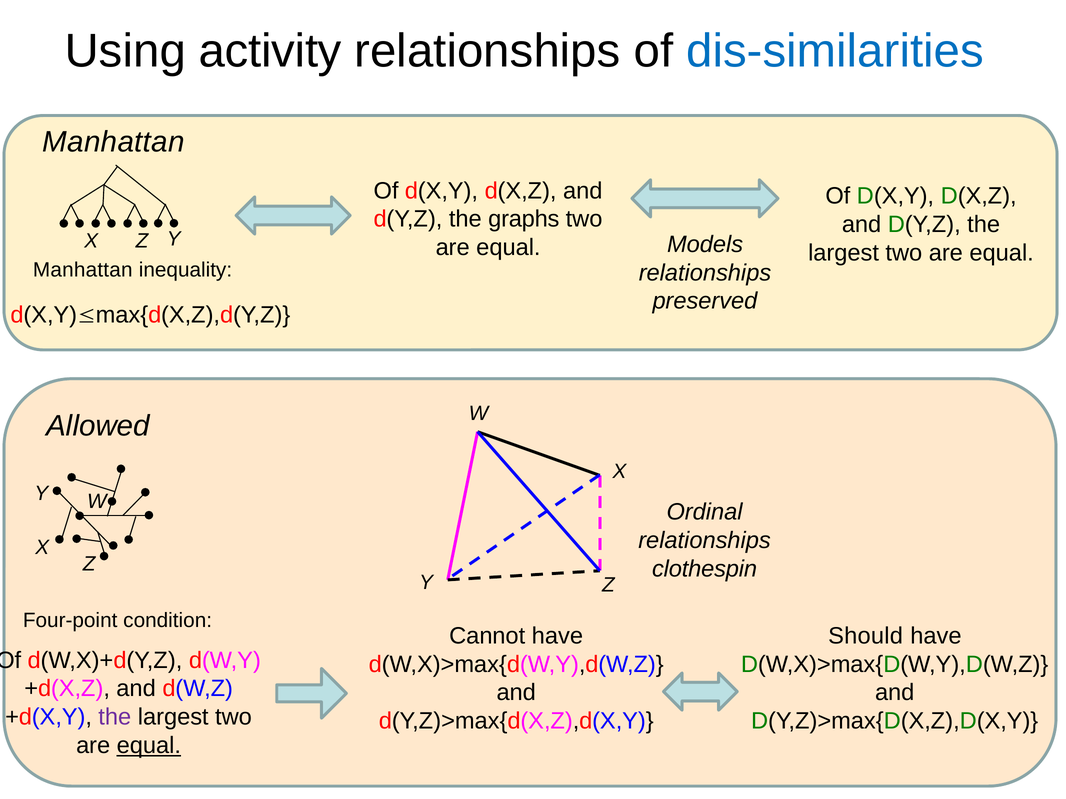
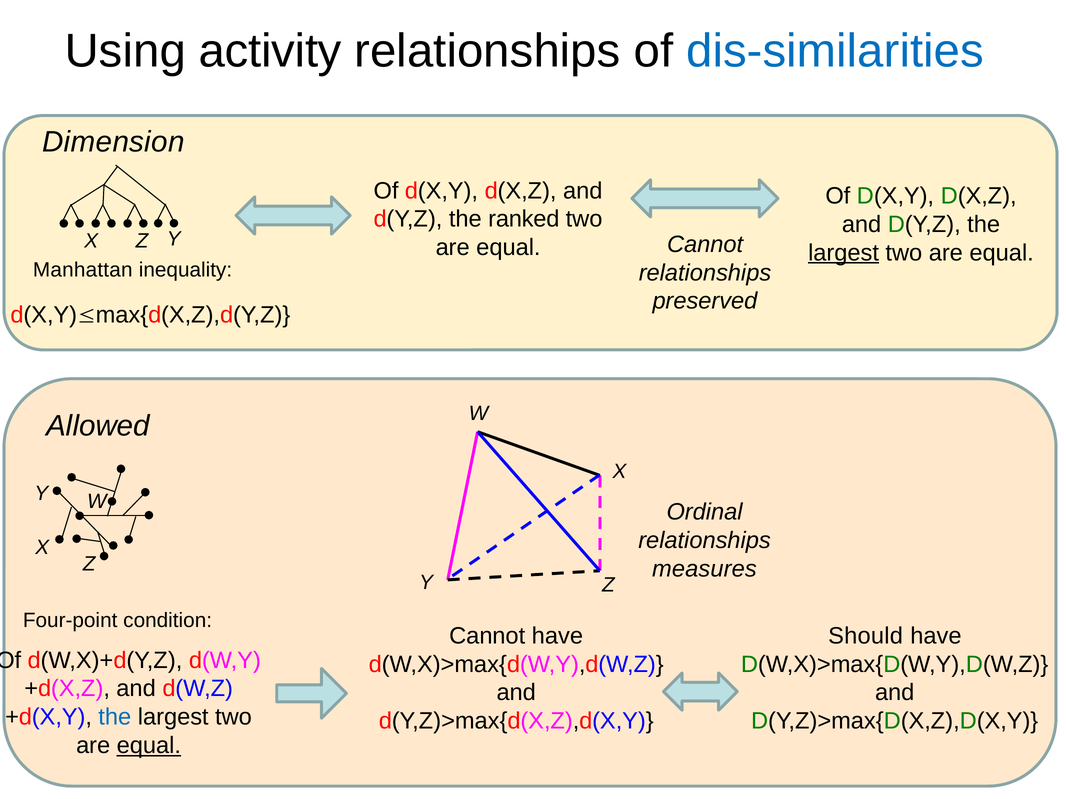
Manhattan at (113, 142): Manhattan -> Dimension
graphs: graphs -> ranked
Models at (705, 245): Models -> Cannot
largest at (844, 253) underline: none -> present
clothespin: clothespin -> measures
the at (115, 717) colour: purple -> blue
